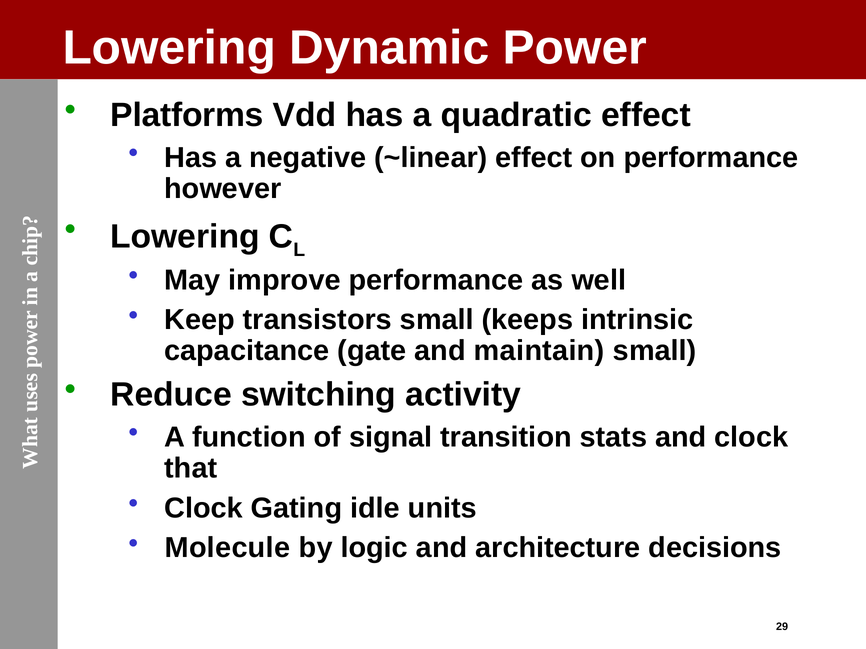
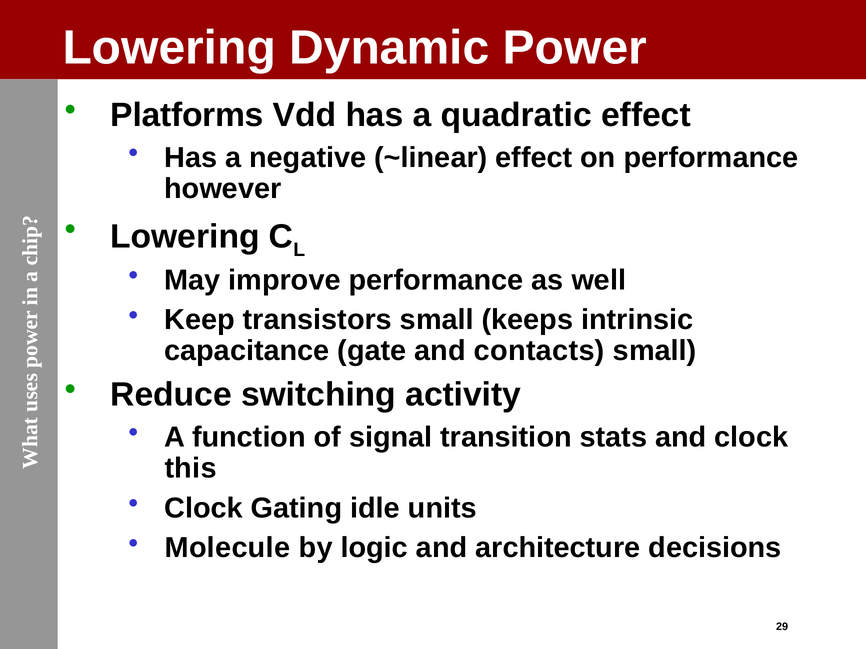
maintain: maintain -> contacts
that: that -> this
